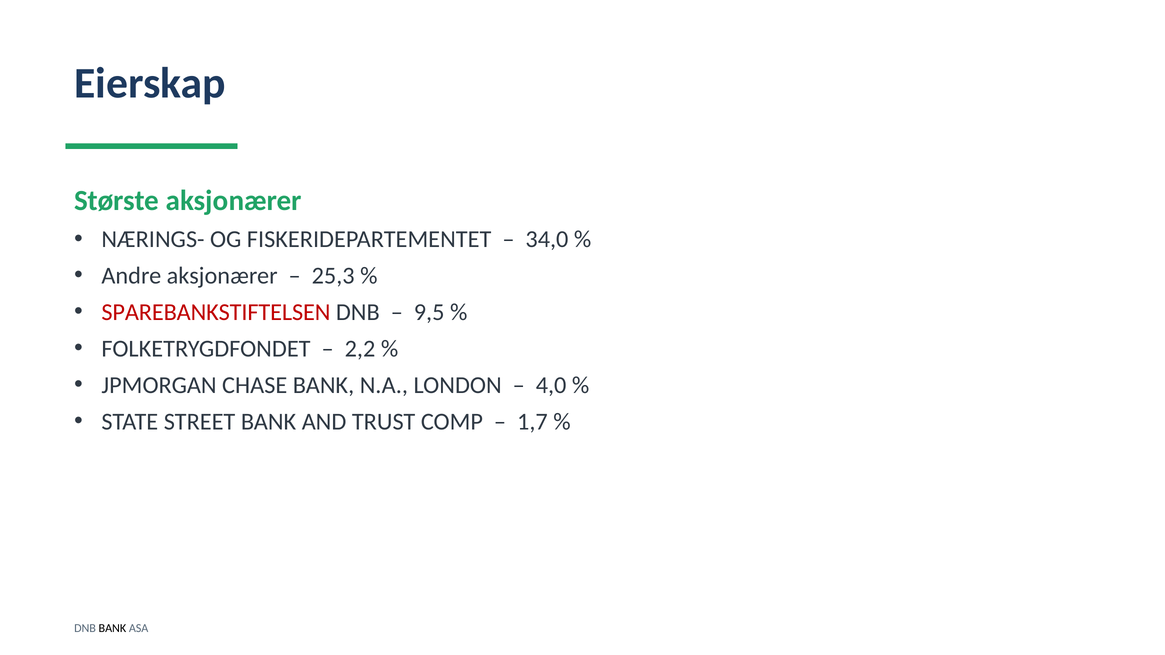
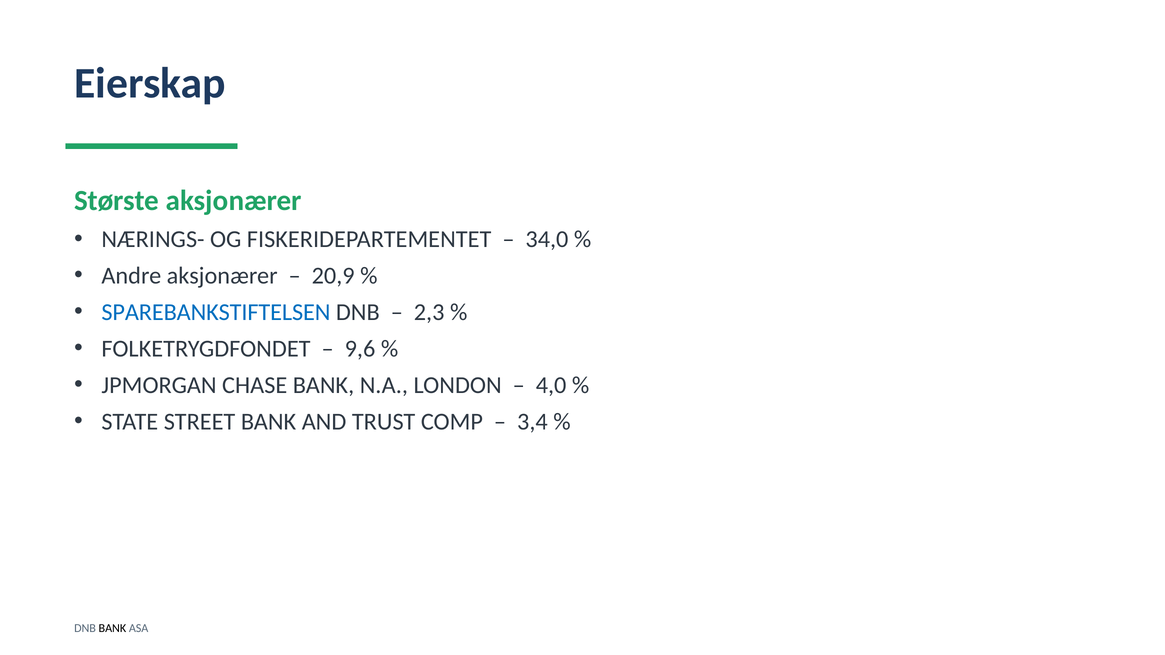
25,3: 25,3 -> 20,9
SPAREBANKSTIFTELSEN colour: red -> blue
9,5: 9,5 -> 2,3
2,2: 2,2 -> 9,6
1,7: 1,7 -> 3,4
